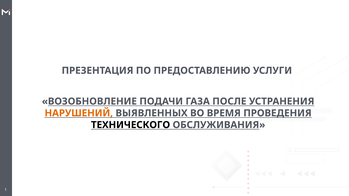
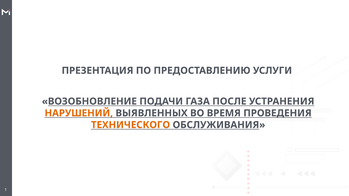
ТЕХНИЧЕСКОГО colour: black -> orange
